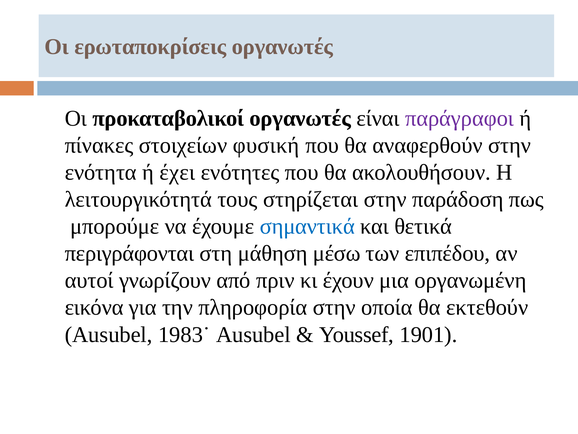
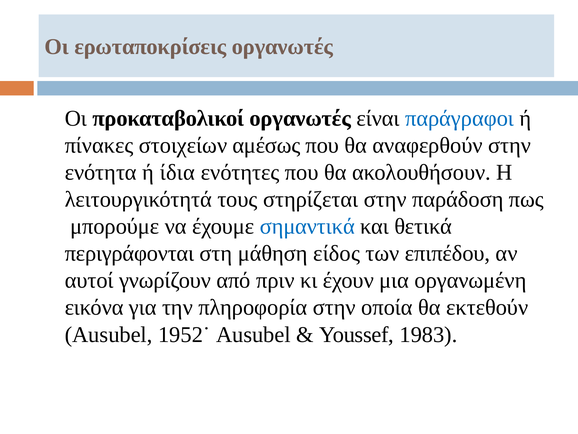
παράγραφοι colour: purple -> blue
φυσική: φυσική -> αμέσως
έχει: έχει -> ίδια
μέσω: μέσω -> είδος
1983˙: 1983˙ -> 1952˙
1901: 1901 -> 1983
